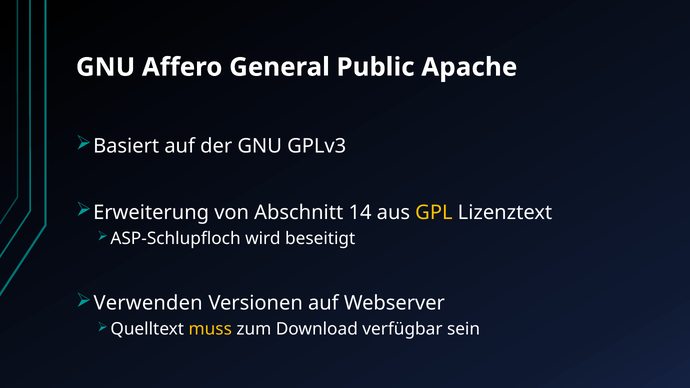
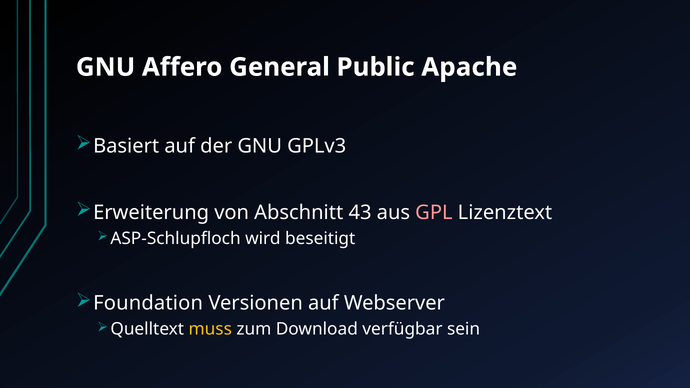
14: 14 -> 43
GPL colour: yellow -> pink
Verwenden: Verwenden -> Foundation
